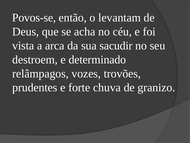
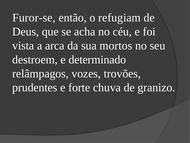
Povos-se: Povos-se -> Furor-se
levantam: levantam -> refugiam
sacudir: sacudir -> mortos
